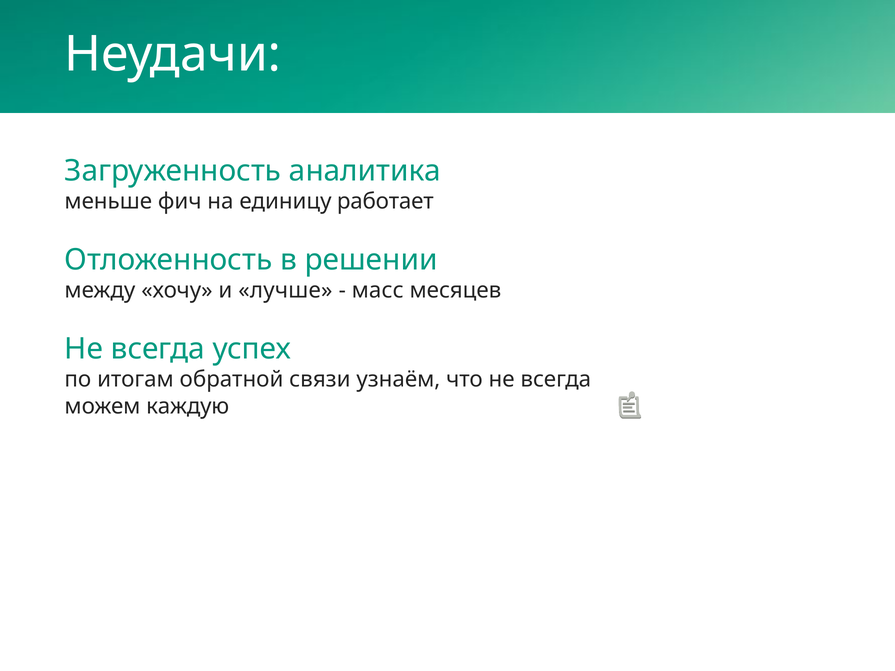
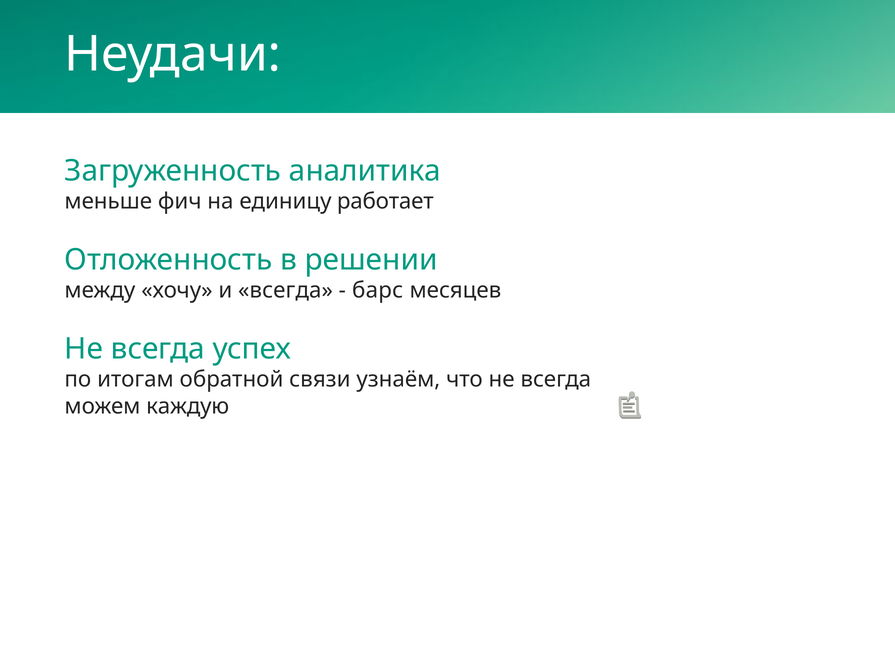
и лучше: лучше -> всегда
масс: масс -> барс
